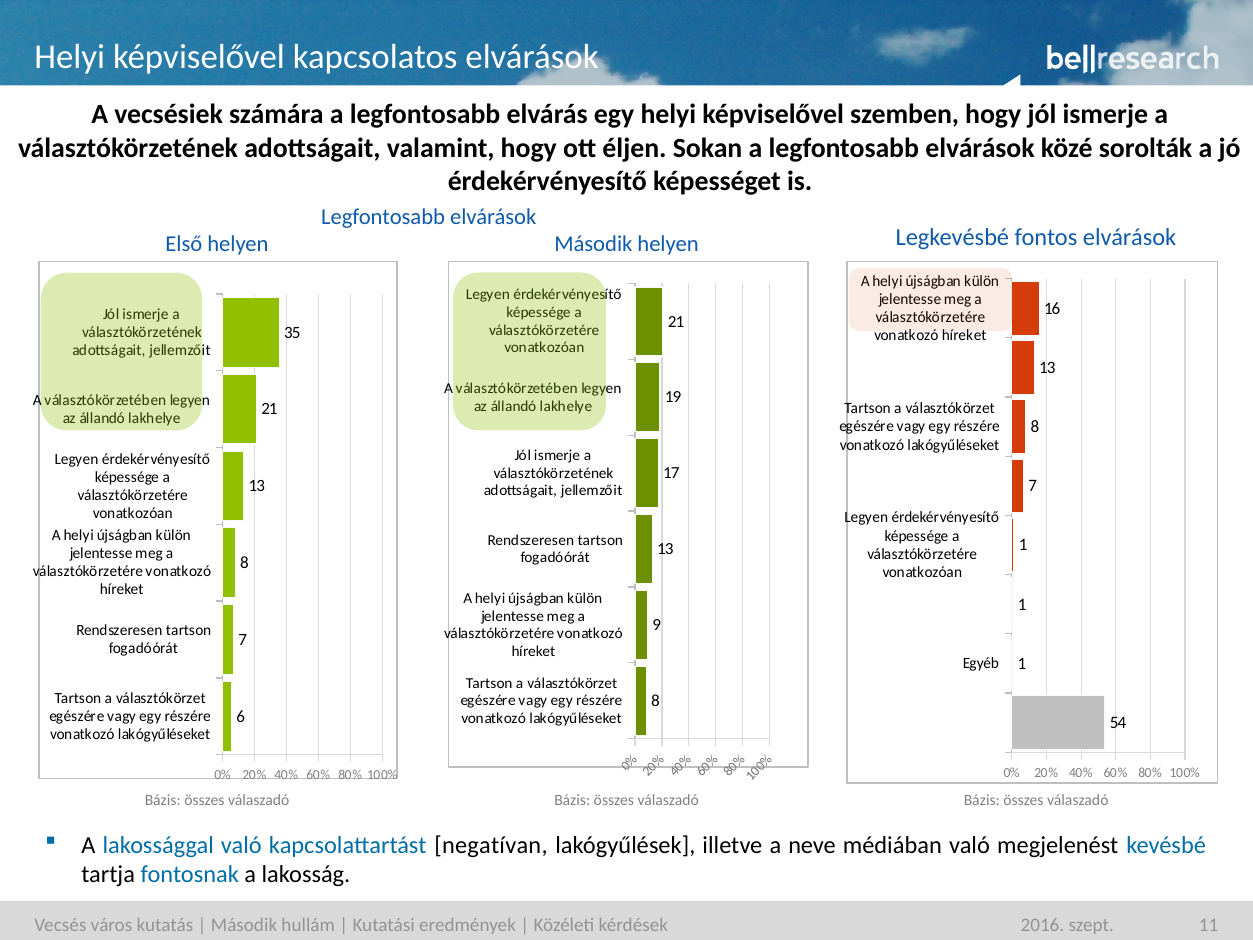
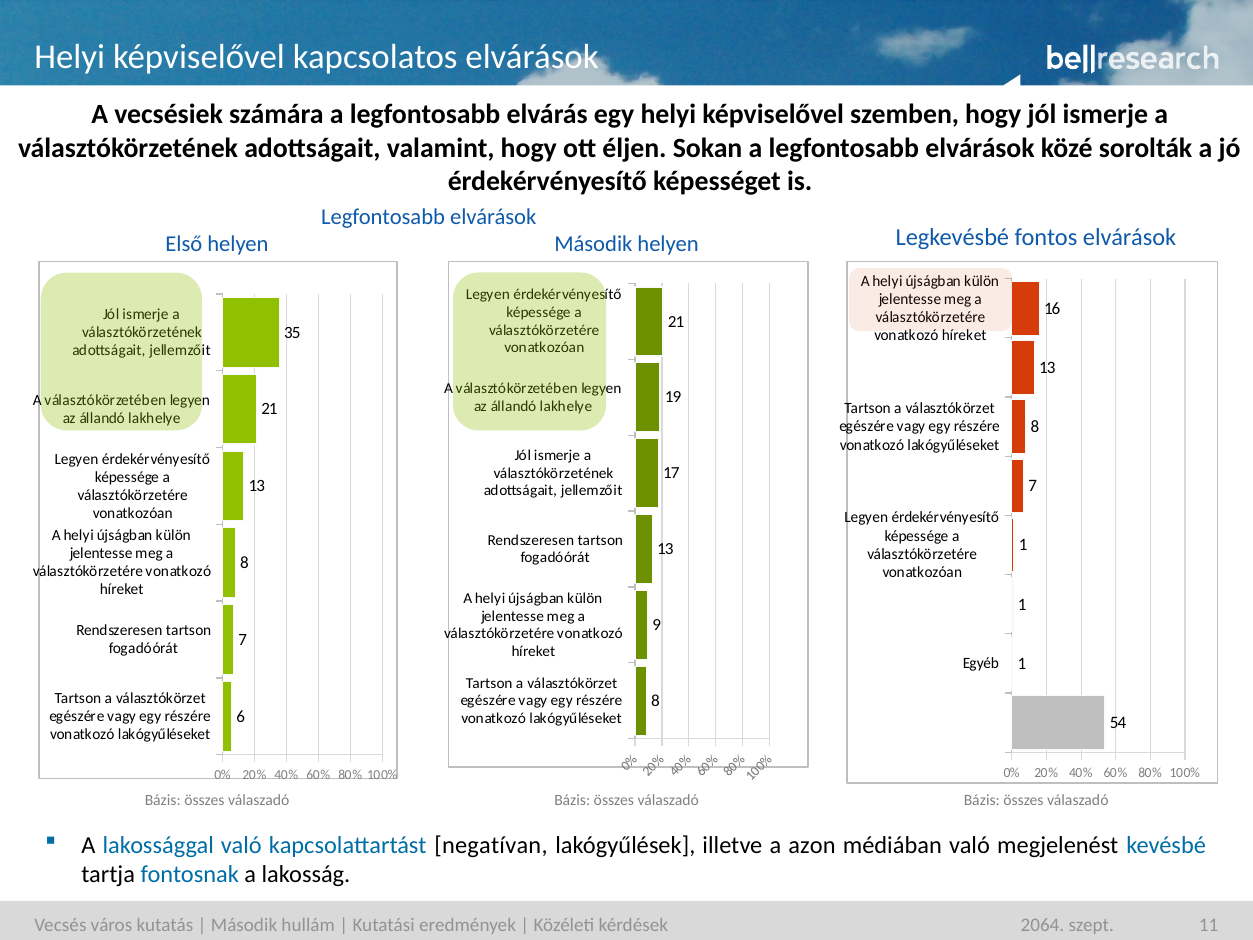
neve: neve -> azon
2016: 2016 -> 2064
